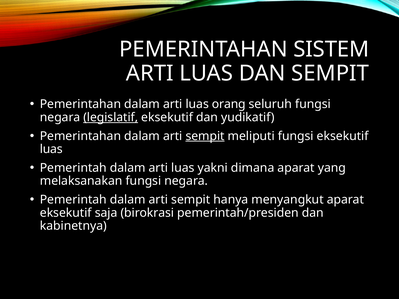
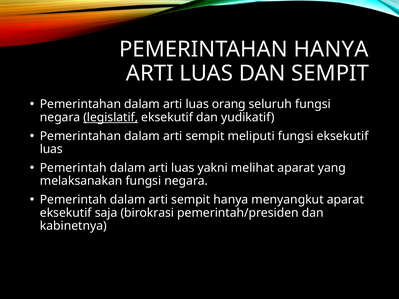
PEMERINTAHAN SISTEM: SISTEM -> HANYA
sempit at (205, 136) underline: present -> none
dimana: dimana -> melihat
